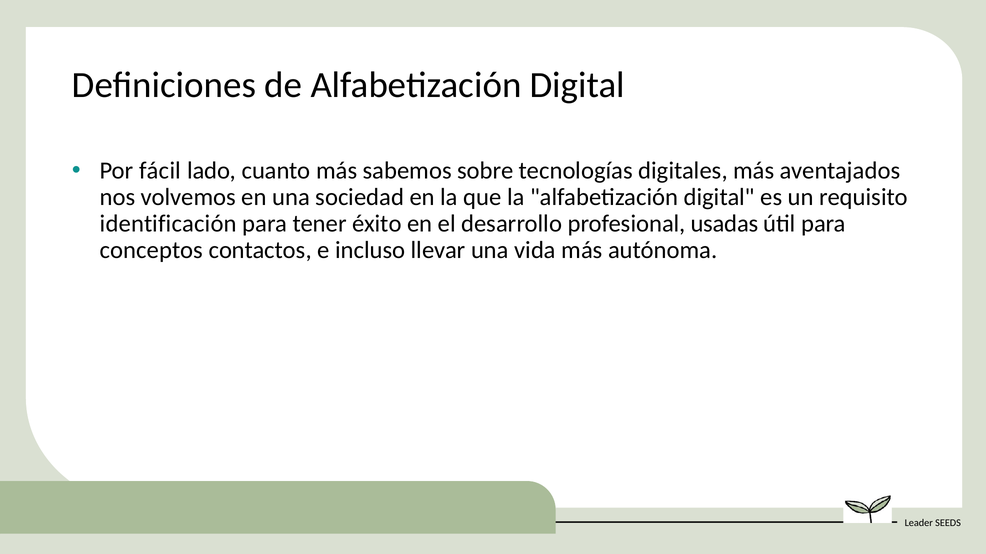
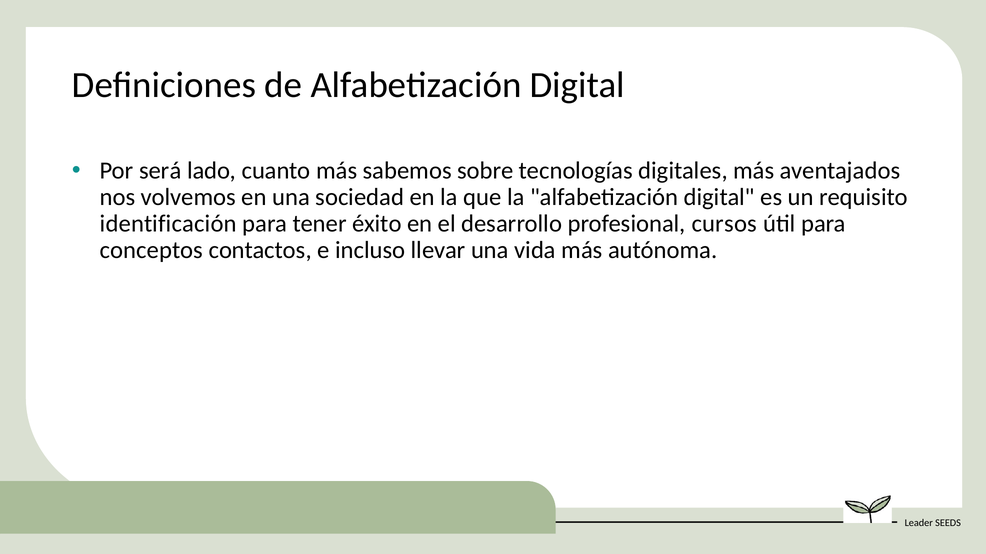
fácil: fácil -> será
usadas: usadas -> cursos
